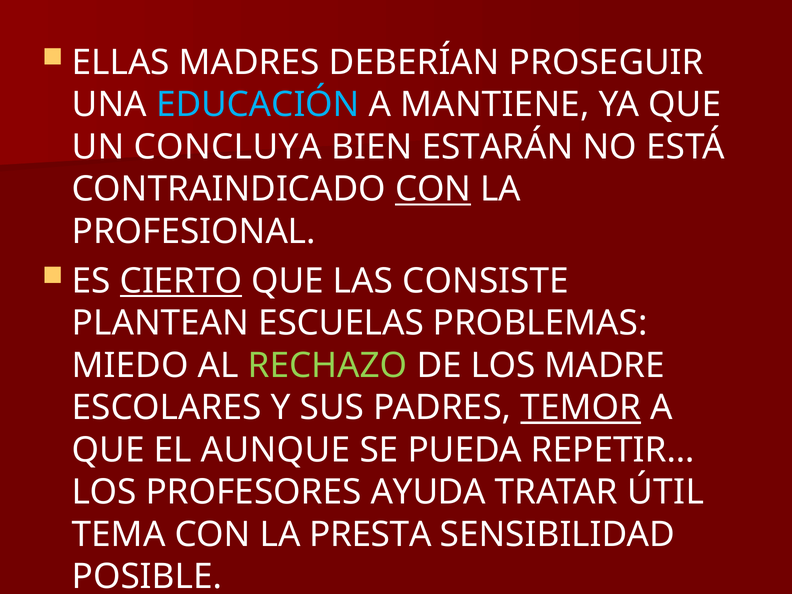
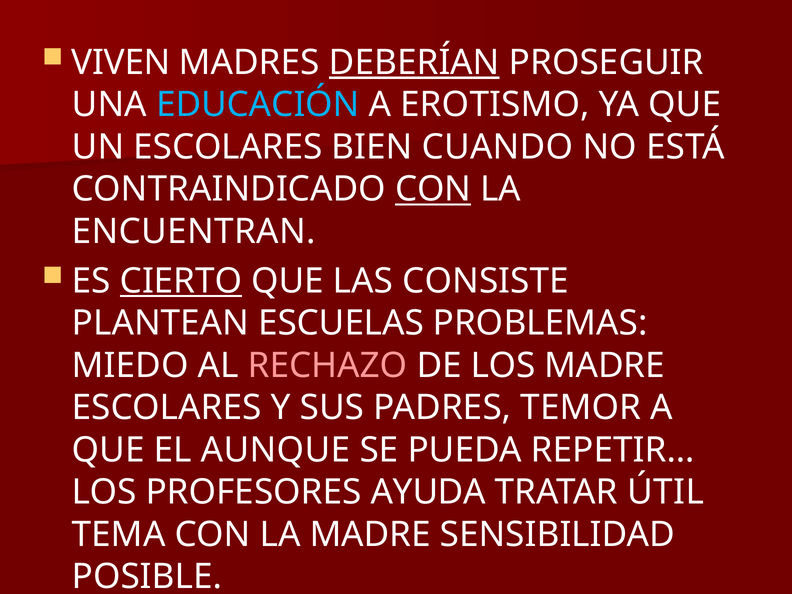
ELLAS: ELLAS -> VIVEN
DEBERÍAN underline: none -> present
MANTIENE: MANTIENE -> EROTISMO
UN CONCLUYA: CONCLUYA -> ESCOLARES
ESTARÁN: ESTARÁN -> CUANDO
PROFESIONAL: PROFESIONAL -> ENCUENTRAN
RECHAZO colour: light green -> pink
TEMOR underline: present -> none
LA PRESTA: PRESTA -> MADRE
